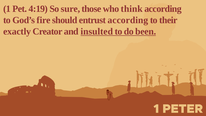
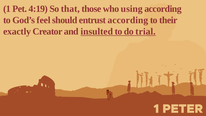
sure: sure -> that
think: think -> using
fire: fire -> feel
been: been -> trial
